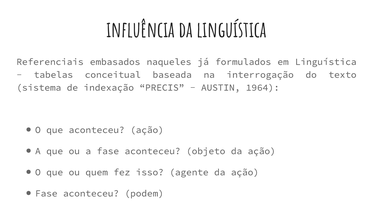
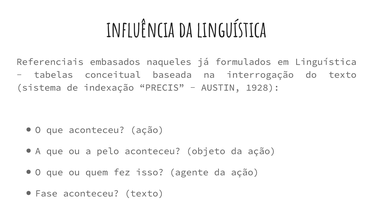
1964: 1964 -> 1928
a fase: fase -> pelo
aconteceu podem: podem -> texto
